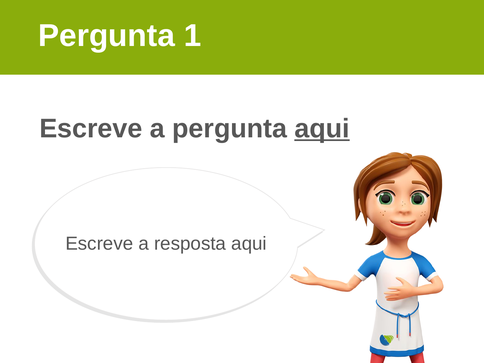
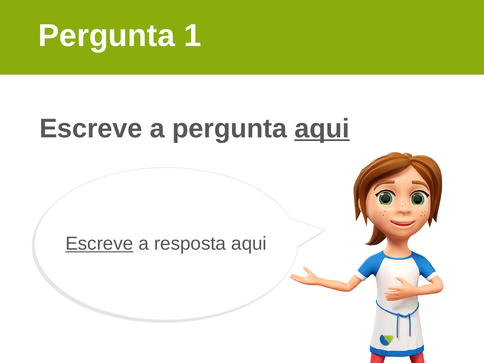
Escreve at (99, 244) underline: none -> present
